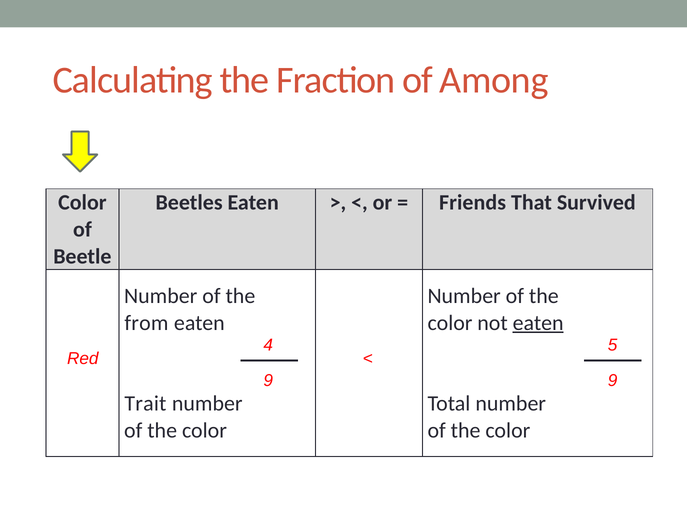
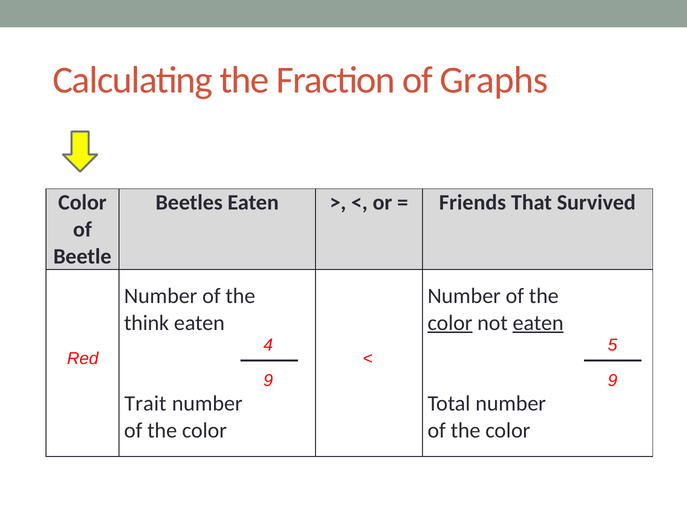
Among: Among -> Graphs
from: from -> think
color at (450, 323) underline: none -> present
